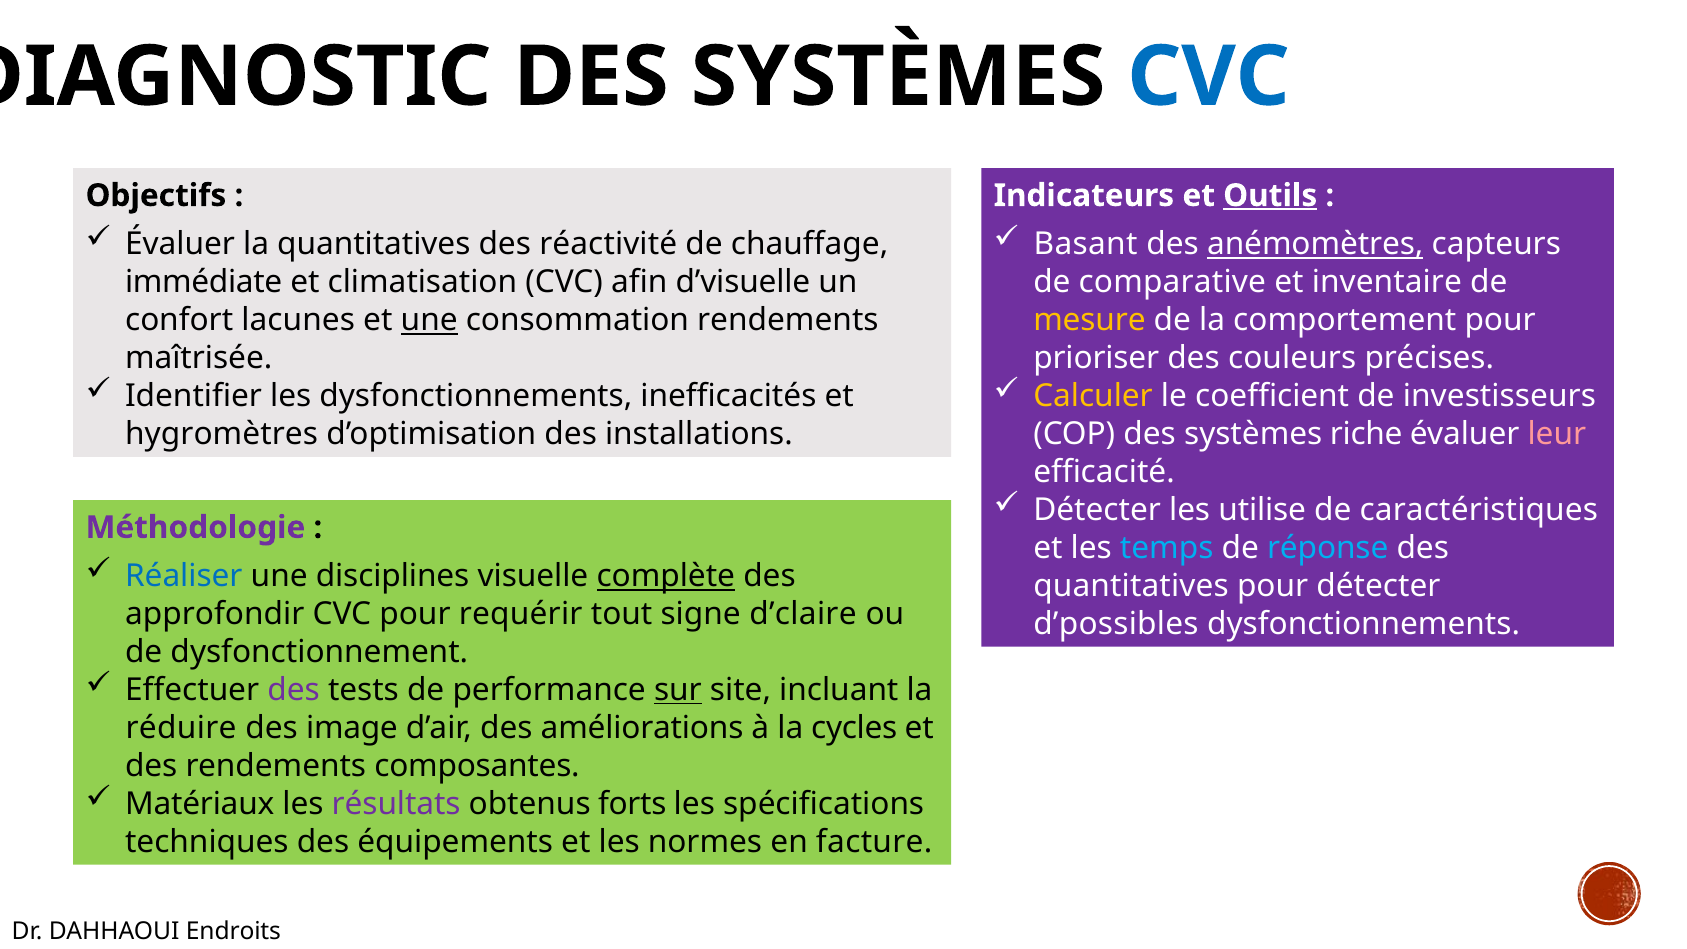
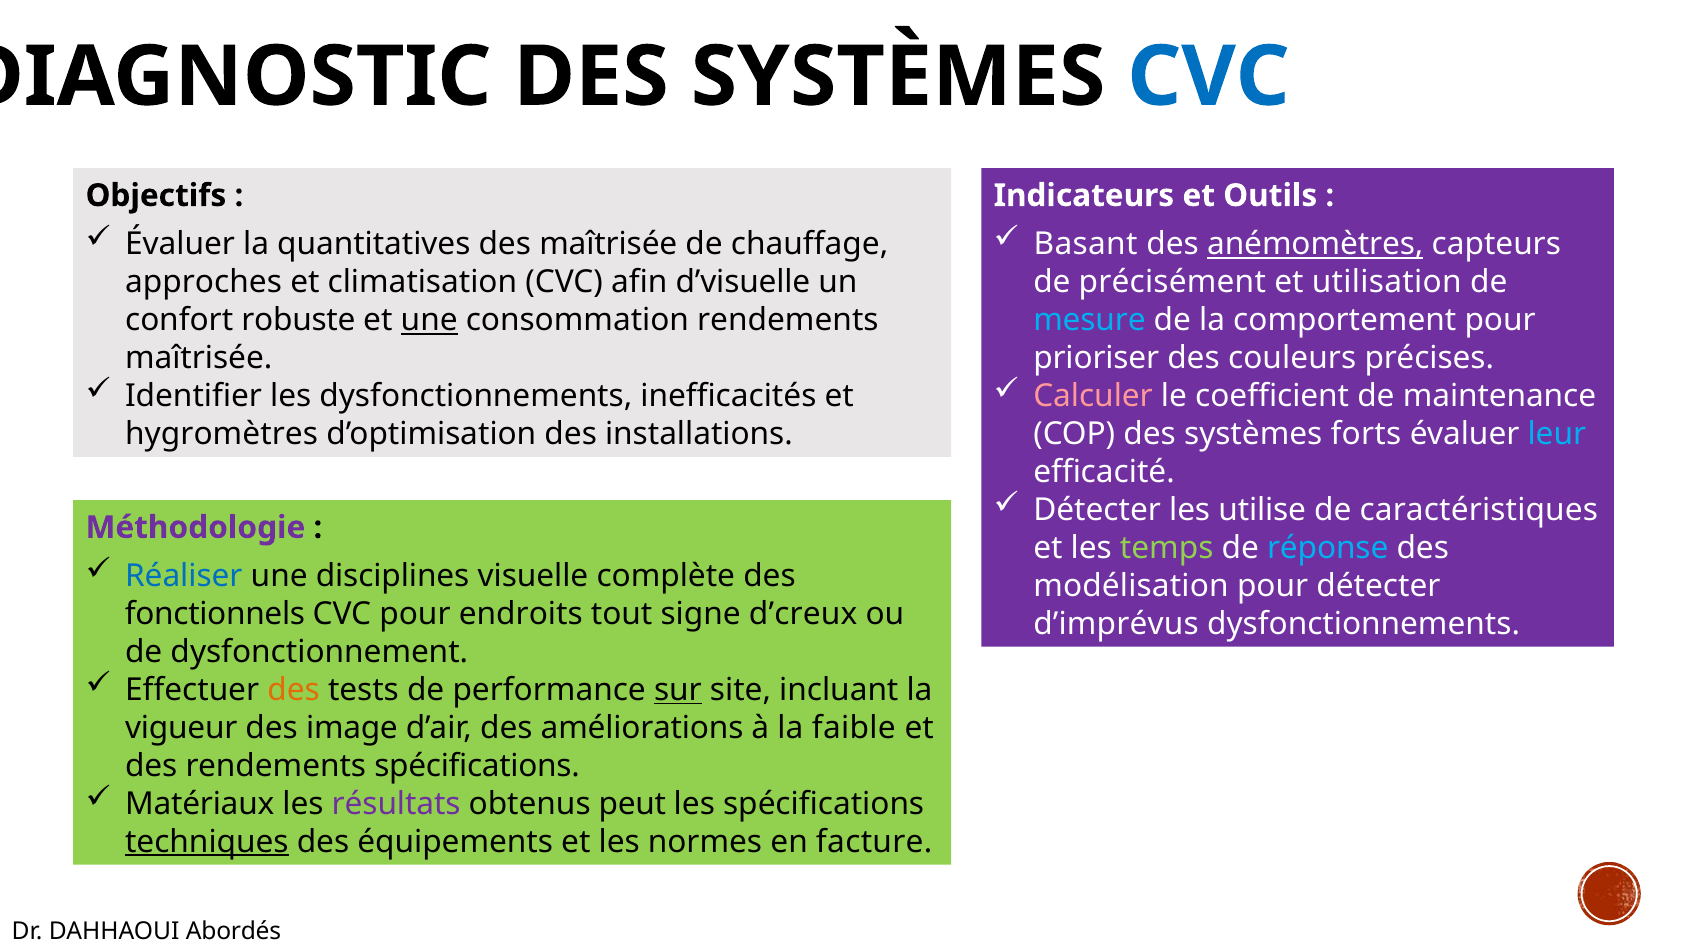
Outils underline: present -> none
des réactivité: réactivité -> maîtrisée
immédiate: immédiate -> approches
comparative: comparative -> précisément
inventaire: inventaire -> utilisation
lacunes: lacunes -> robuste
mesure colour: yellow -> light blue
Calculer colour: yellow -> pink
investisseurs: investisseurs -> maintenance
riche: riche -> forts
leur colour: pink -> light blue
temps colour: light blue -> light green
complète underline: present -> none
quantitatives at (1131, 586): quantitatives -> modélisation
approfondir: approfondir -> fonctionnels
requérir: requérir -> endroits
d’claire: d’claire -> d’creux
d’possibles: d’possibles -> d’imprévus
des at (294, 690) colour: purple -> orange
réduire: réduire -> vigueur
cycles: cycles -> faible
rendements composantes: composantes -> spécifications
forts: forts -> peut
techniques underline: none -> present
Endroits: Endroits -> Abordés
